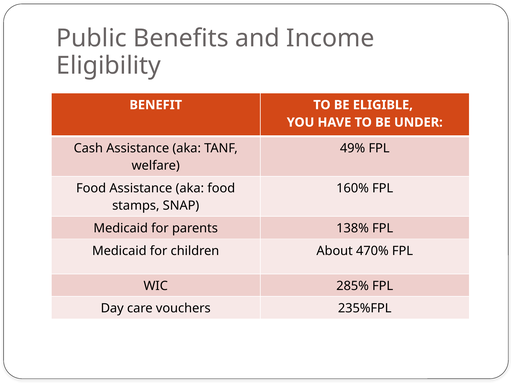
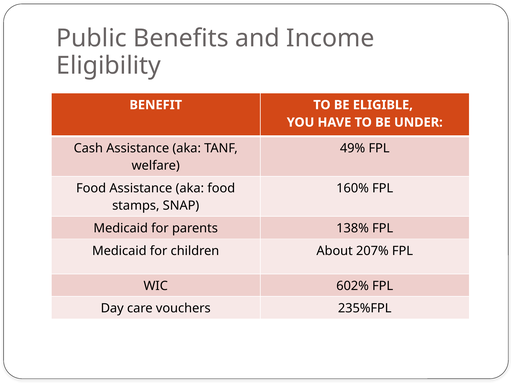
470%: 470% -> 207%
285%: 285% -> 602%
